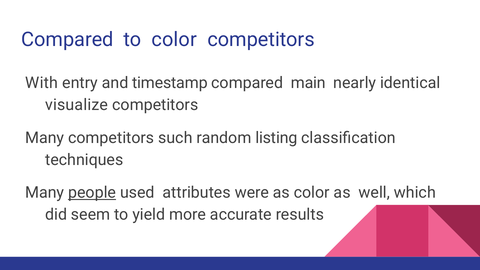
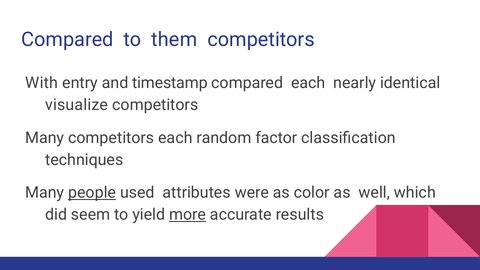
to color: color -> them
compared main: main -> each
competitors such: such -> each
listing: listing -> factor
more underline: none -> present
